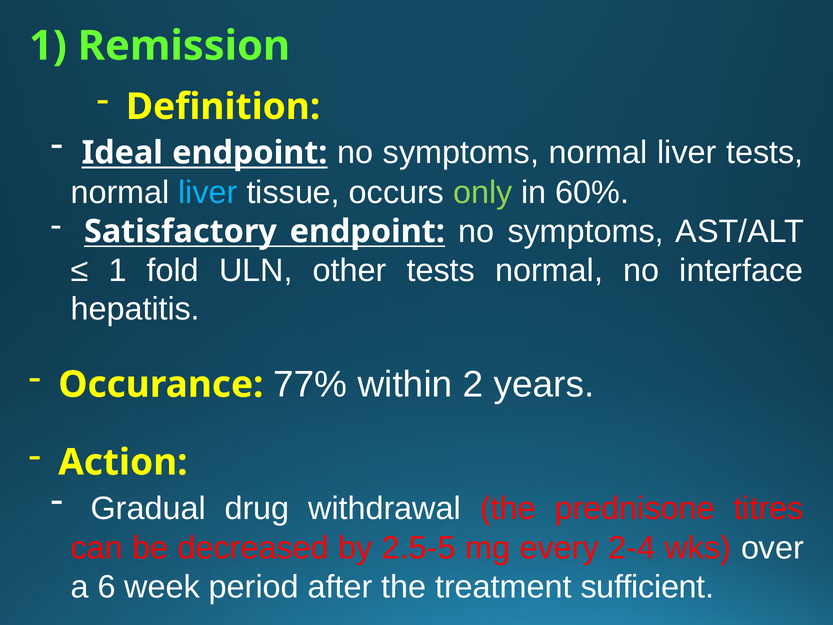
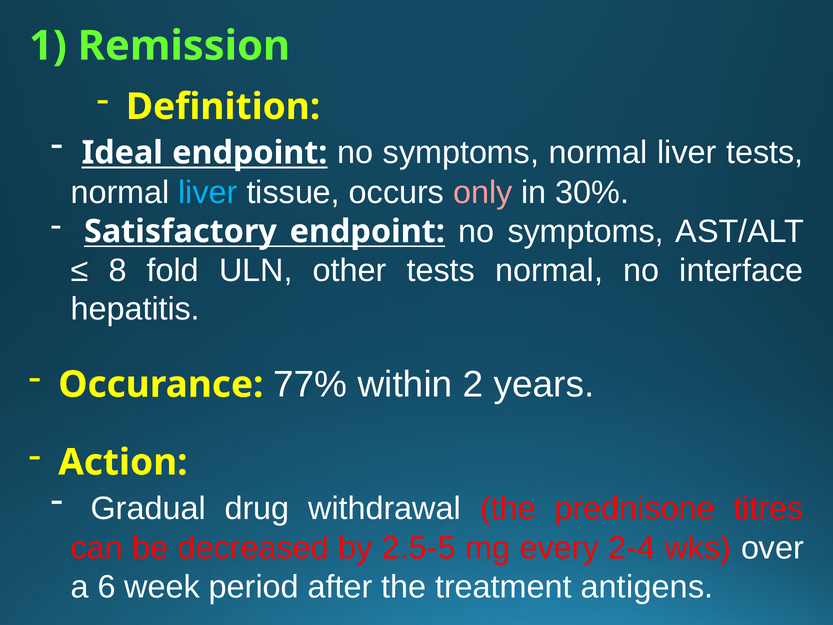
only colour: light green -> pink
60%: 60% -> 30%
1 at (118, 270): 1 -> 8
sufficient: sufficient -> antigens
